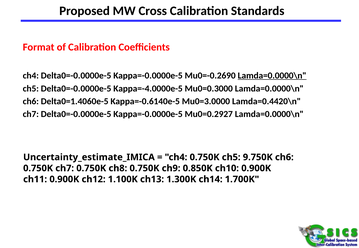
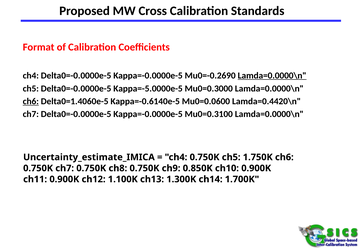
Kappa=-4.0000e-5: Kappa=-4.0000e-5 -> Kappa=-5.0000e-5
ch6 at (31, 102) underline: none -> present
Mu0=3.0000: Mu0=3.0000 -> Mu0=0.0600
Mu0=0.2927: Mu0=0.2927 -> Mu0=0.3100
9.750K: 9.750K -> 1.750K
